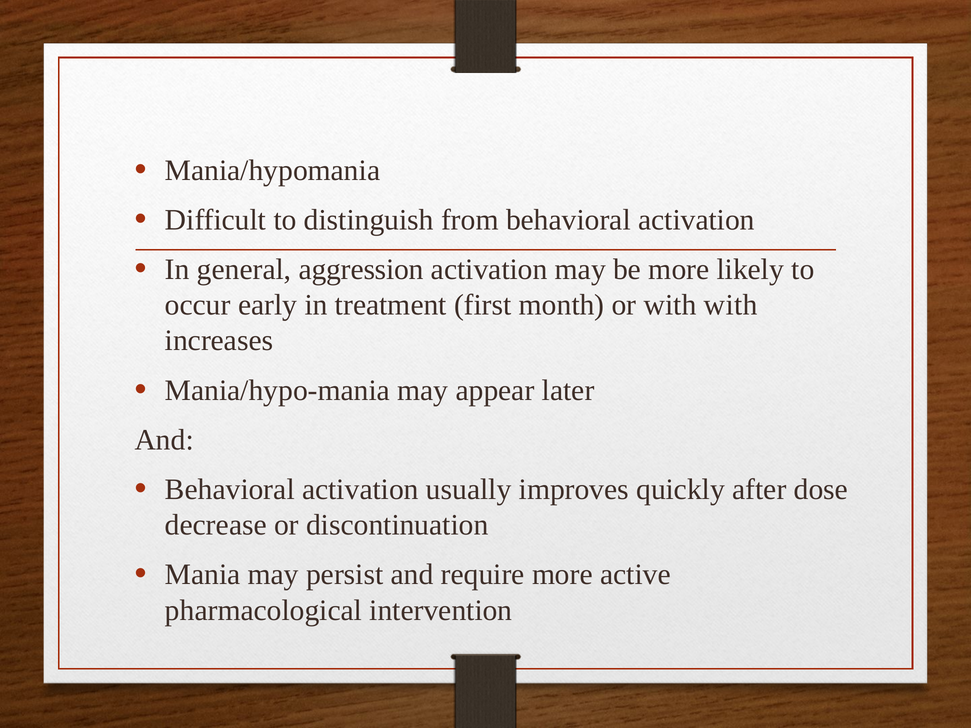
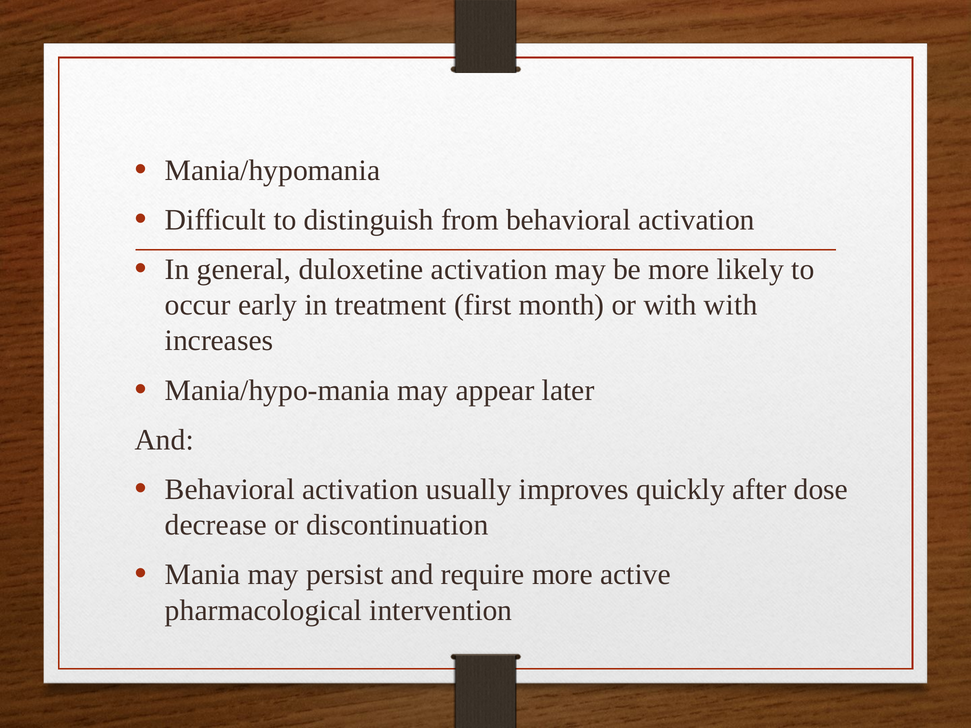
aggression: aggression -> duloxetine
